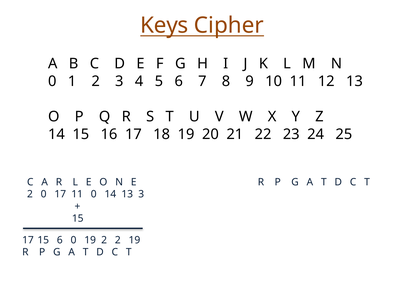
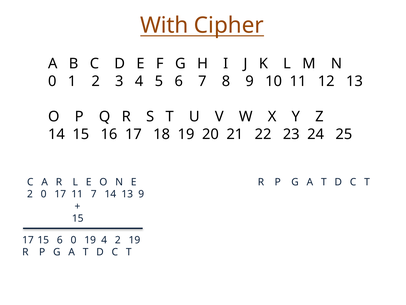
Keys: Keys -> With
11 0: 0 -> 7
13 3: 3 -> 9
19 2: 2 -> 4
